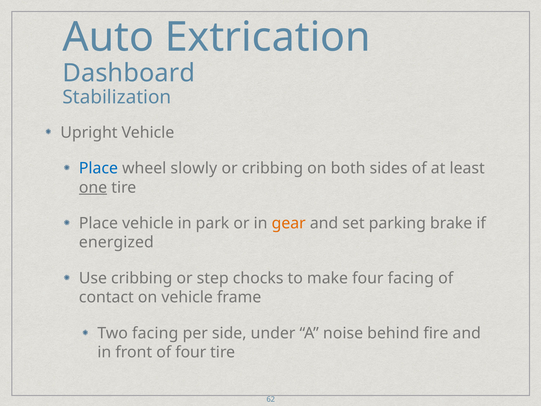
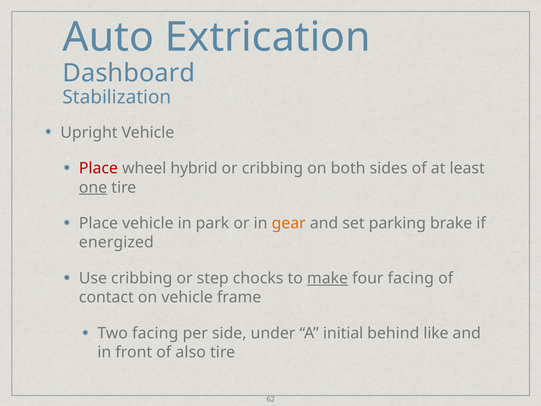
Place at (98, 168) colour: blue -> red
slowly: slowly -> hybrid
make underline: none -> present
noise: noise -> initial
fire: fire -> like
of four: four -> also
